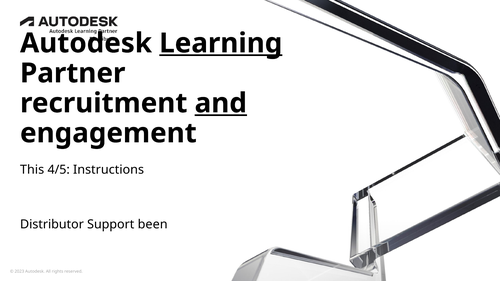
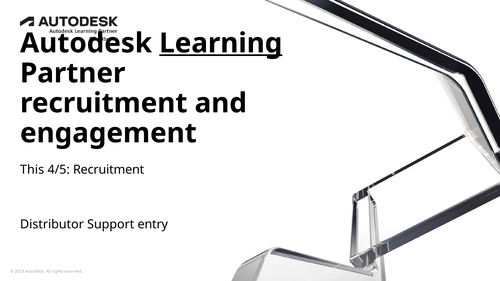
and underline: present -> none
4/5 Instructions: Instructions -> Recruitment
been: been -> entry
